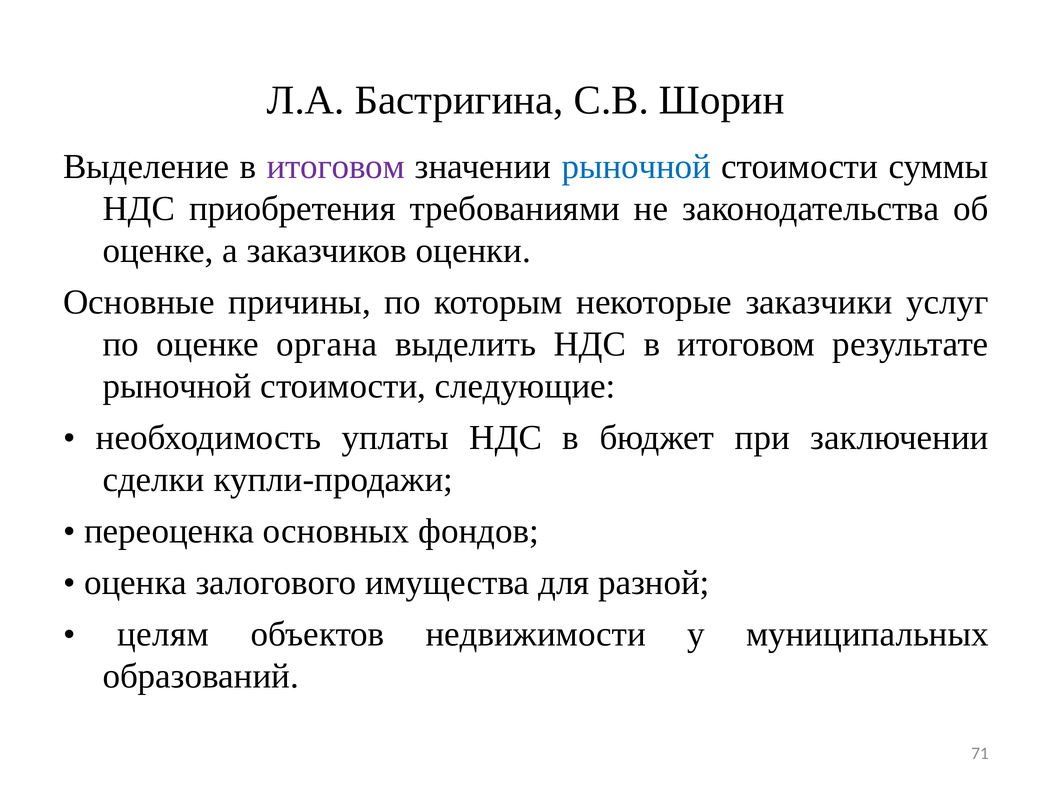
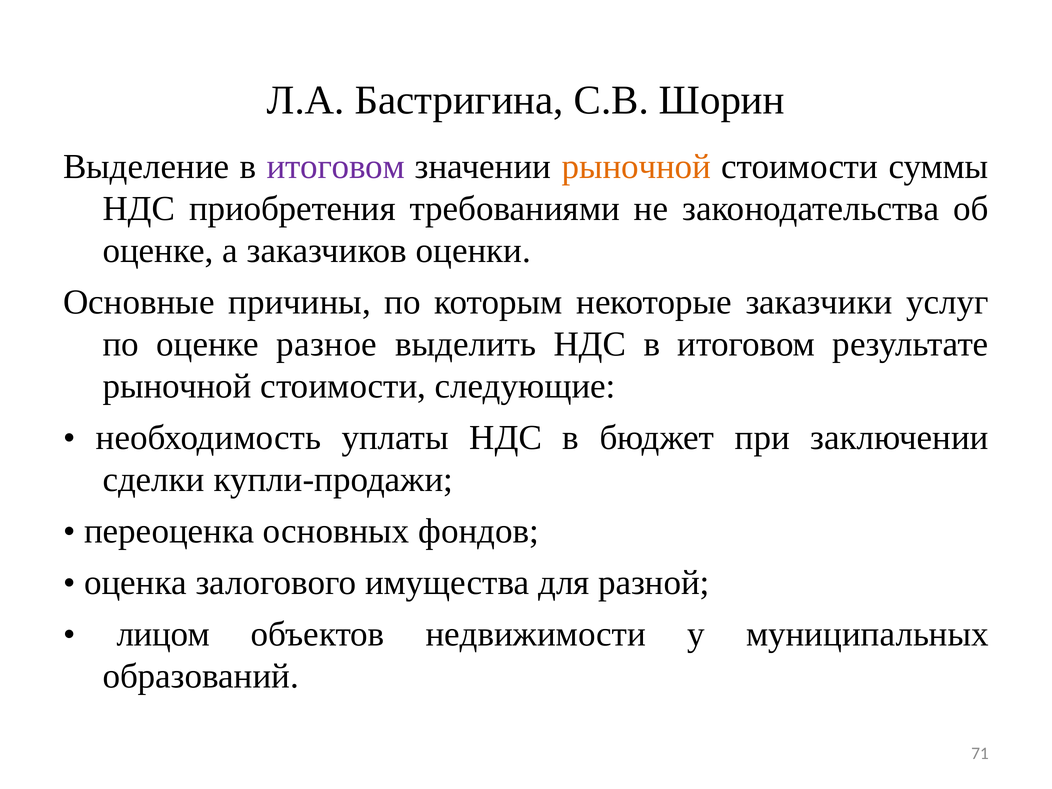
рыночной at (636, 166) colour: blue -> orange
органа: органа -> разное
целям: целям -> лицом
